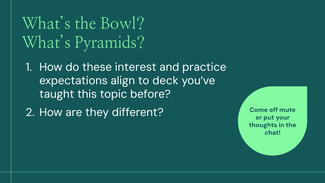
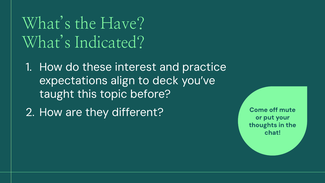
Bowl: Bowl -> Have
Pyramids: Pyramids -> Indicated
